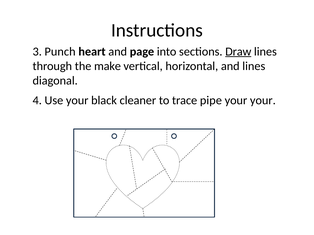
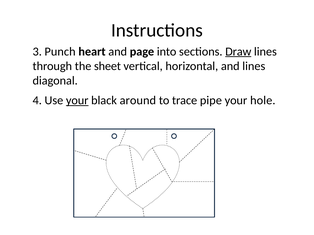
make: make -> sheet
your at (77, 101) underline: none -> present
cleaner: cleaner -> around
your your: your -> hole
